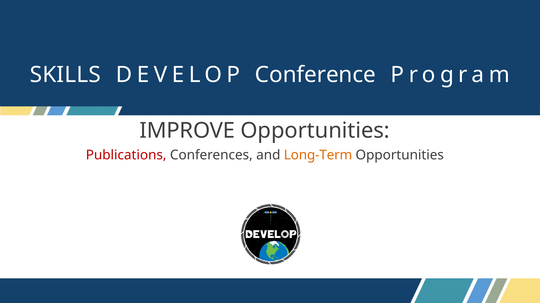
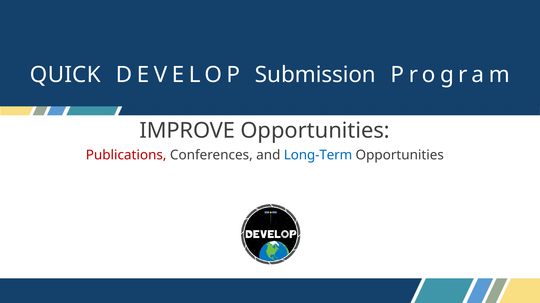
SKILLS: SKILLS -> QUICK
Conference: Conference -> Submission
Long-Term colour: orange -> blue
